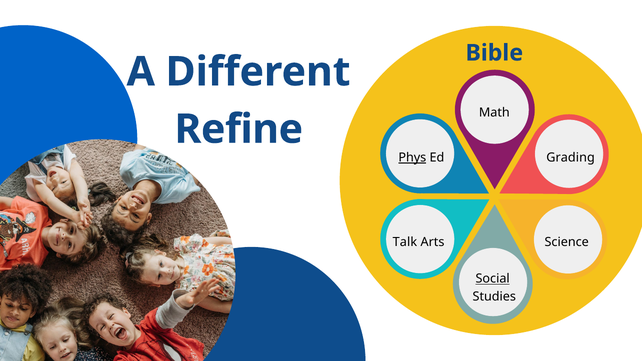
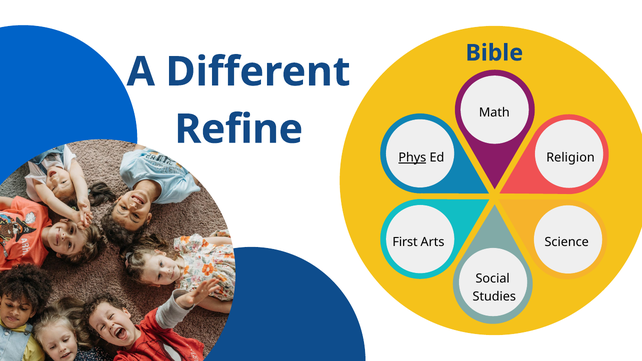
Grading: Grading -> Religion
Talk: Talk -> First
Social underline: present -> none
